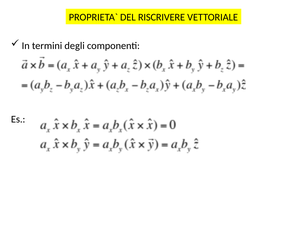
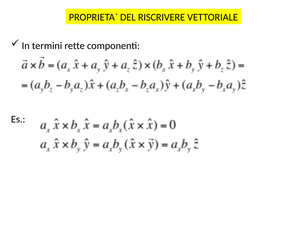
degli: degli -> rette
